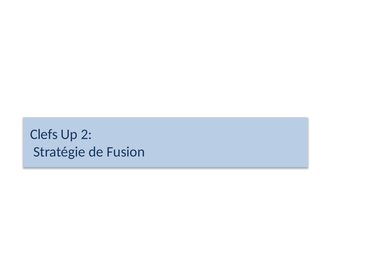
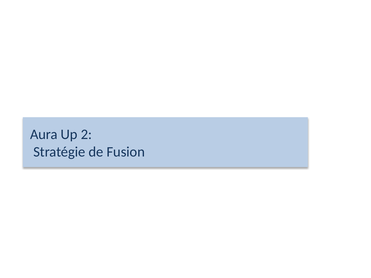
Clefs: Clefs -> Aura
